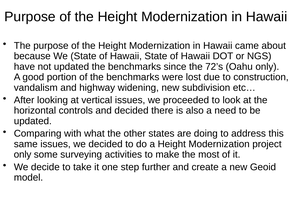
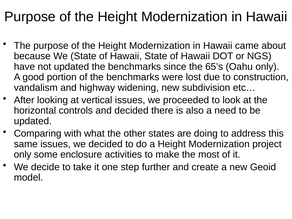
72’s: 72’s -> 65’s
surveying: surveying -> enclosure
